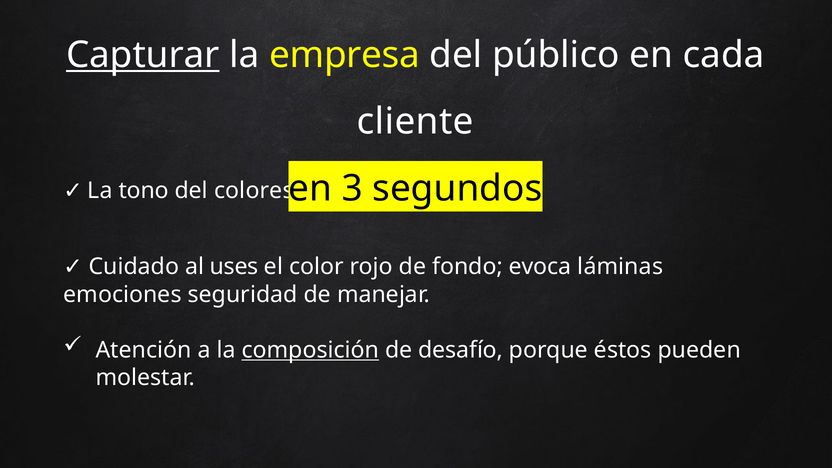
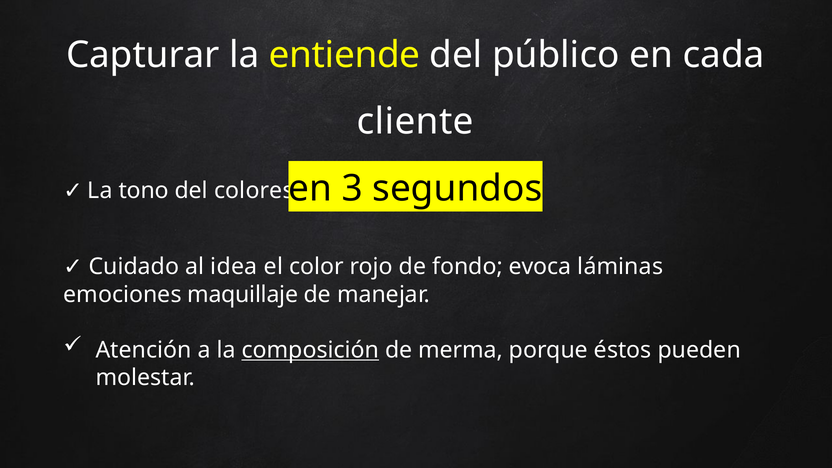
Capturar underline: present -> none
empresa: empresa -> entiende
uses: uses -> idea
seguridad: seguridad -> maquillaje
desafío: desafío -> merma
